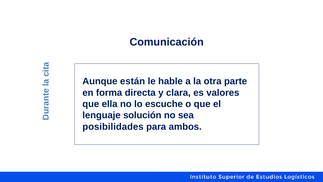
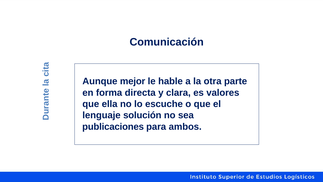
están: están -> mejor
posibilidades: posibilidades -> publicaciones
